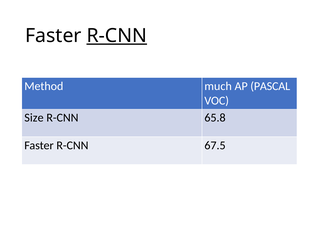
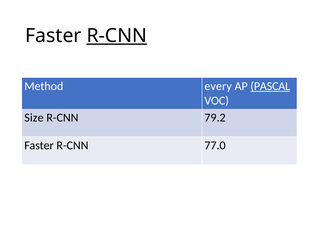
much: much -> every
PASCAL underline: none -> present
65.8: 65.8 -> 79.2
67.5: 67.5 -> 77.0
